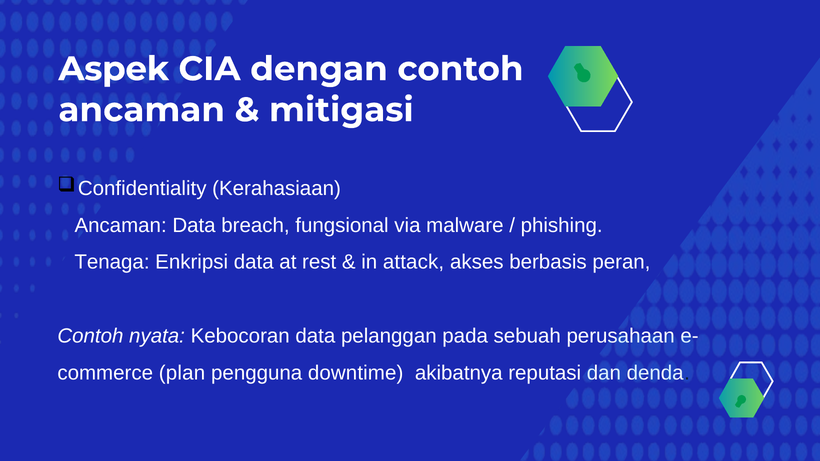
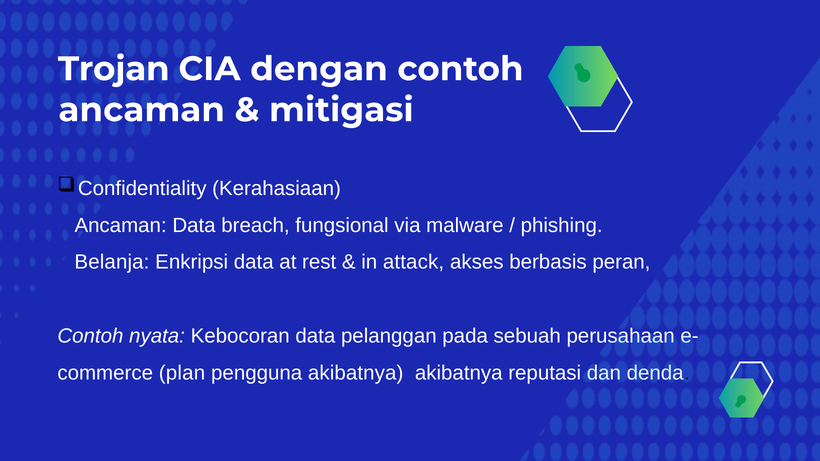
Aspek: Aspek -> Trojan
Tenaga: Tenaga -> Belanja
pengguna downtime: downtime -> akibatnya
